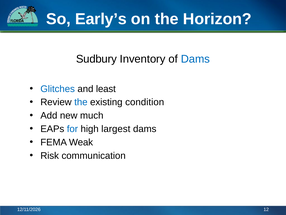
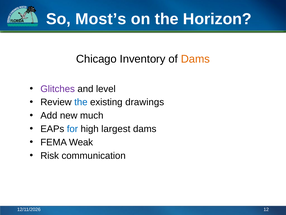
Early’s: Early’s -> Most’s
Sudbury: Sudbury -> Chicago
Dams at (195, 59) colour: blue -> orange
Glitches colour: blue -> purple
least: least -> level
condition: condition -> drawings
